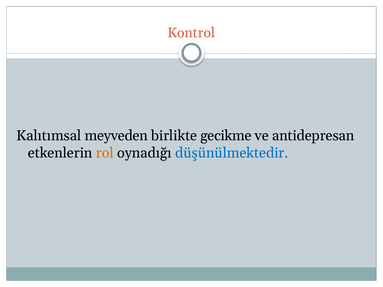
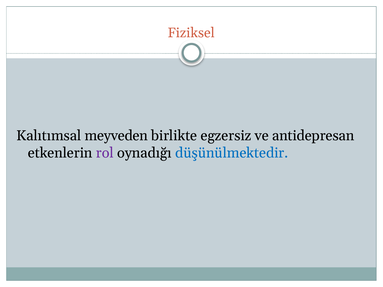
Kontrol: Kontrol -> Fiziksel
gecikme: gecikme -> egzersiz
rol colour: orange -> purple
